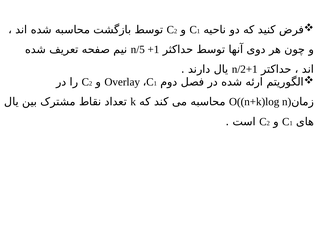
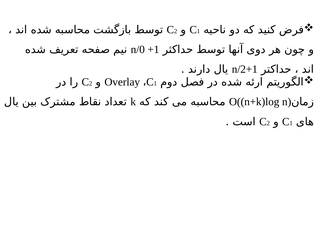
n/5: n/5 -> n/0
